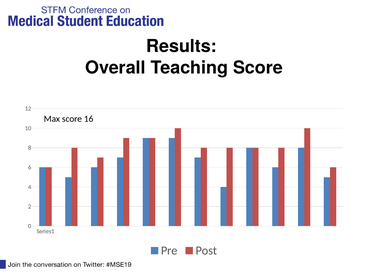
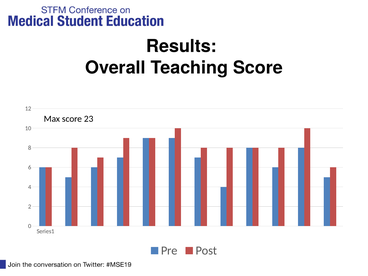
16: 16 -> 23
